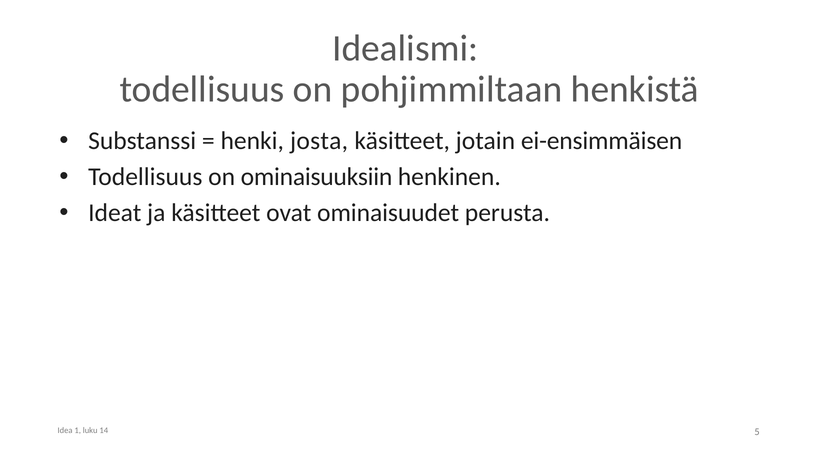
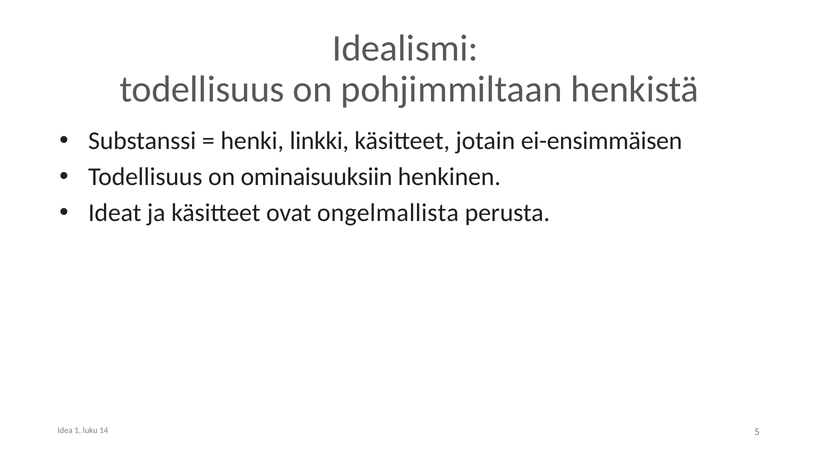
josta: josta -> linkki
ominaisuudet: ominaisuudet -> ongelmallista
